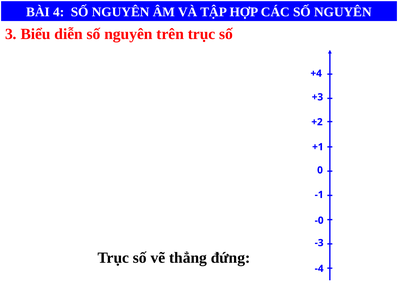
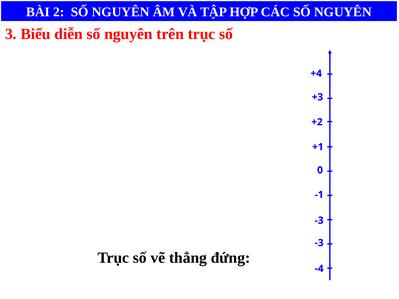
4: 4 -> 2
-0 at (319, 221): -0 -> -3
